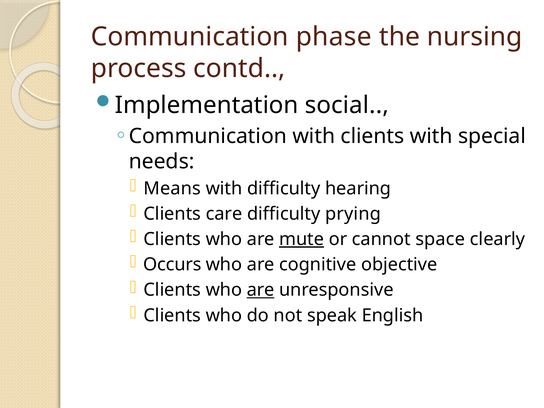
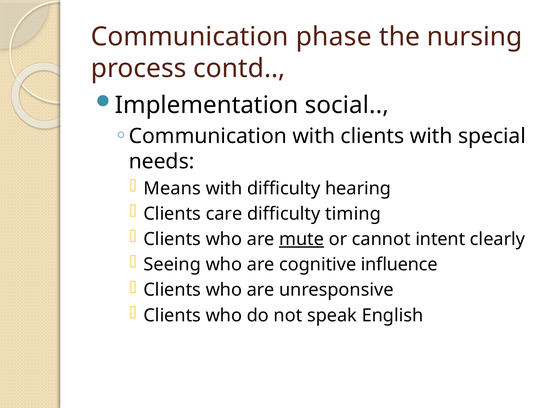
prying: prying -> timing
space: space -> intent
Occurs: Occurs -> Seeing
objective: objective -> influence
are at (261, 290) underline: present -> none
